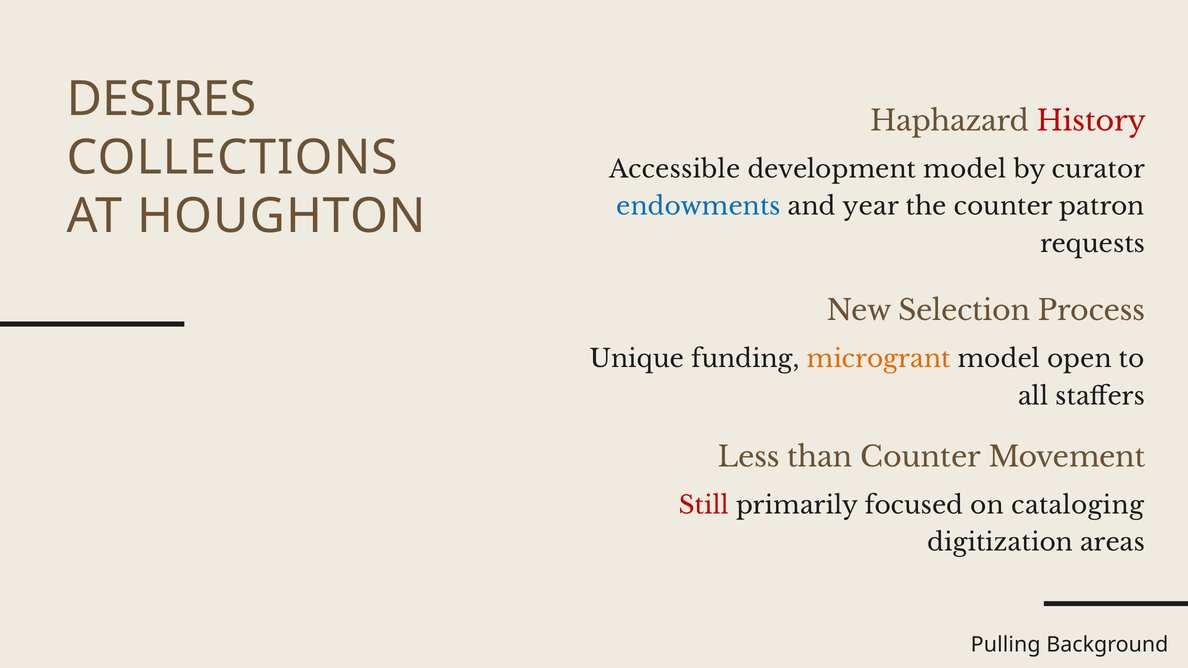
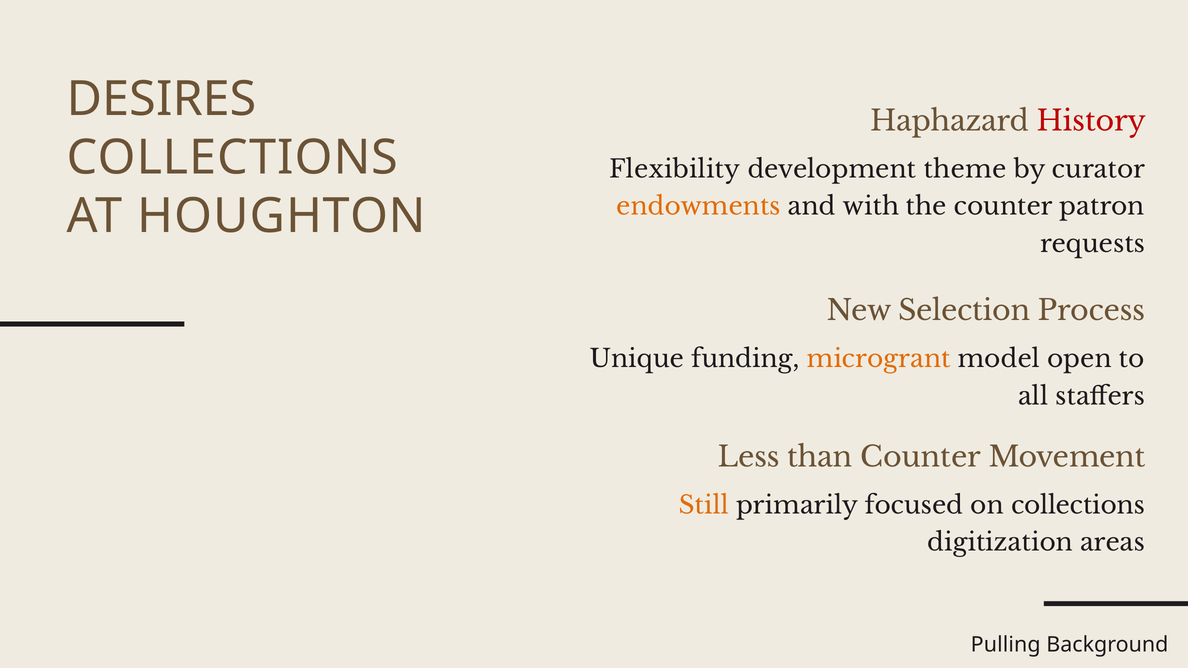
Accessible: Accessible -> Flexibility
development model: model -> theme
endowments colour: blue -> orange
year: year -> with
Still colour: red -> orange
on cataloging: cataloging -> collections
